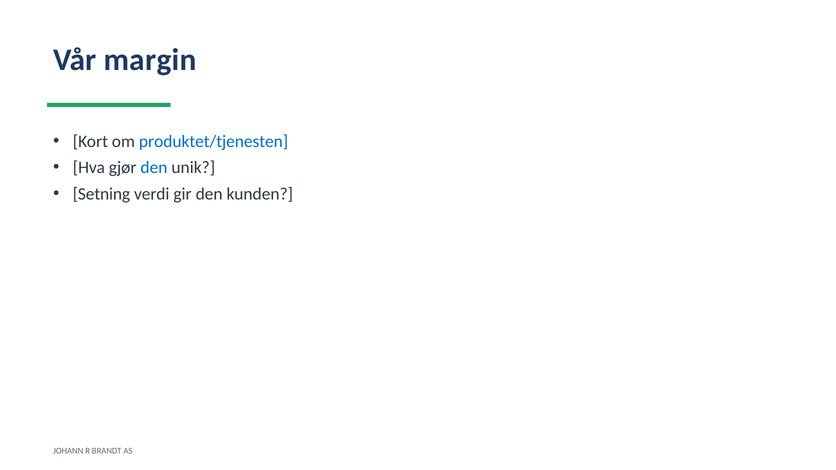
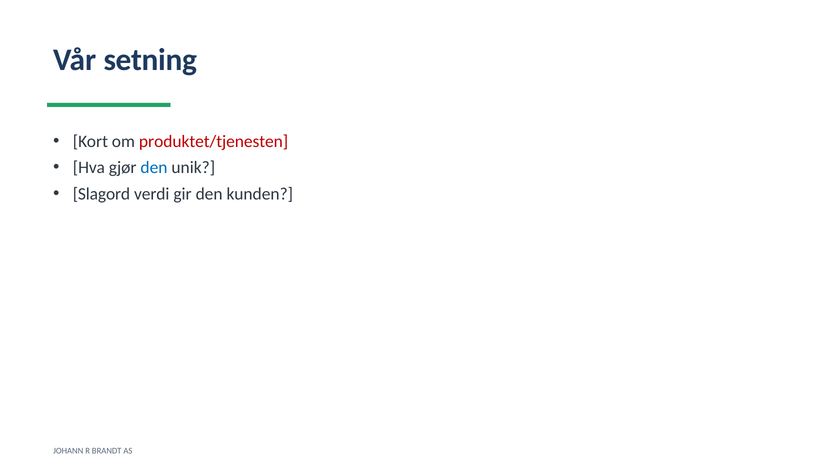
margin: margin -> setning
produktet/tjenesten colour: blue -> red
Setning: Setning -> Slagord
